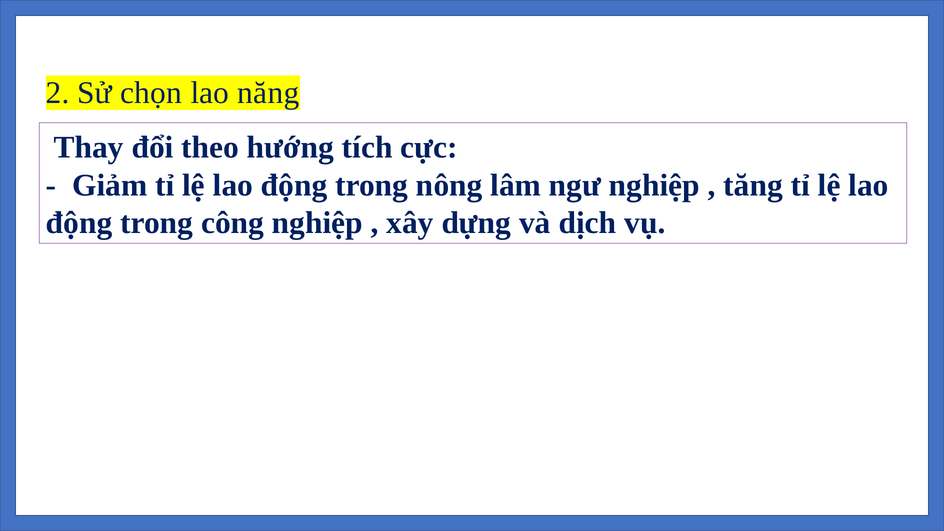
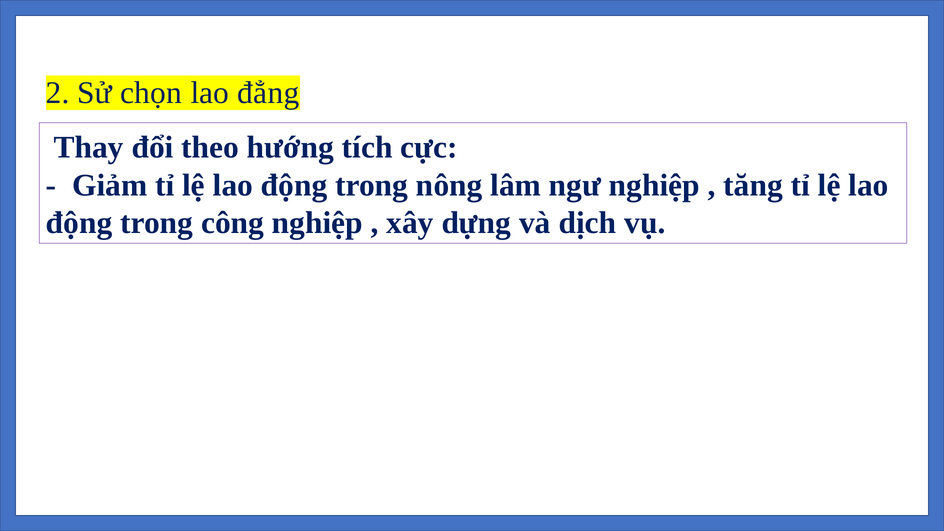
năng: năng -> đẳng
